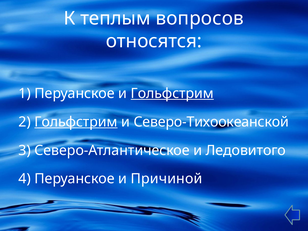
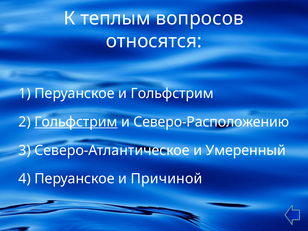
Гольфстрим at (172, 93) underline: present -> none
Северо-Тихоокеанской: Северо-Тихоокеанской -> Северо-Расположению
Ледовитого: Ледовитого -> Умеренный
